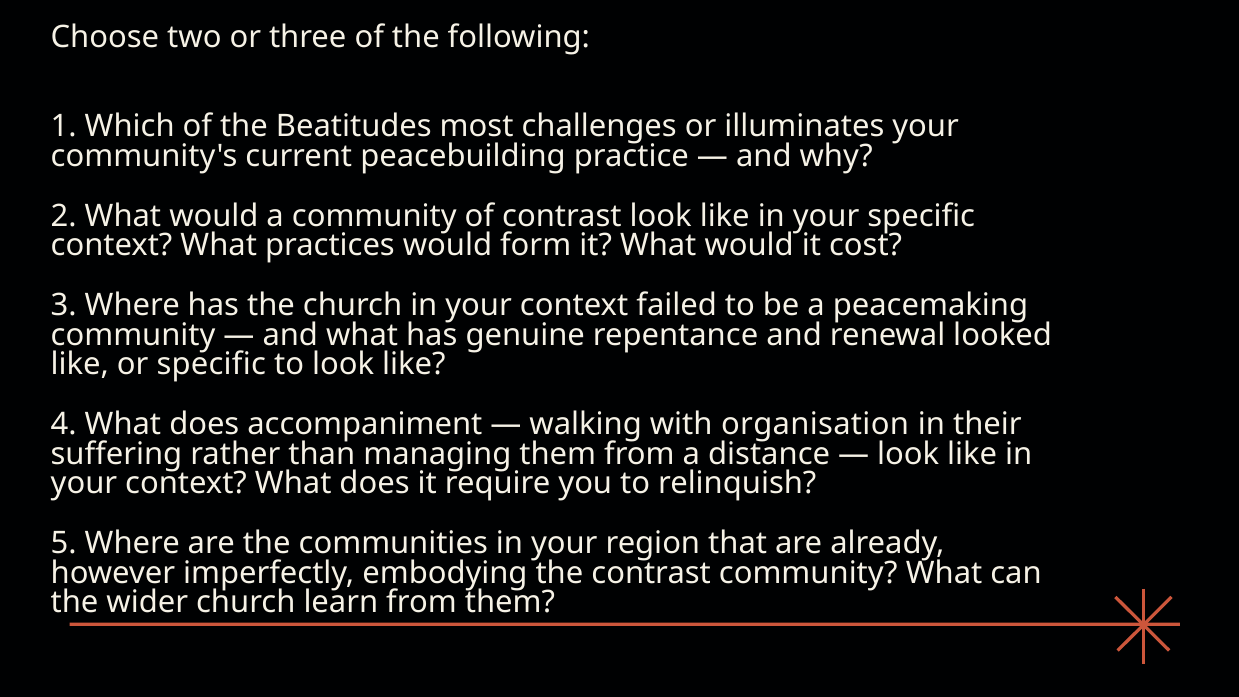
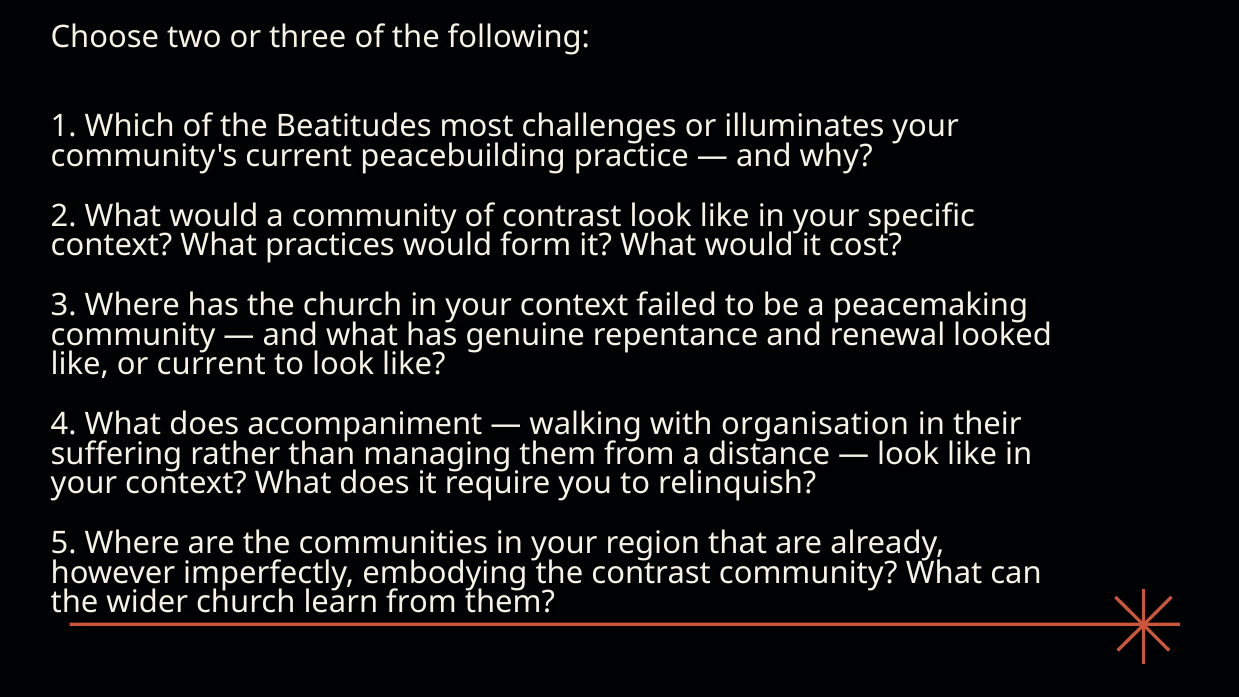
or specific: specific -> current
